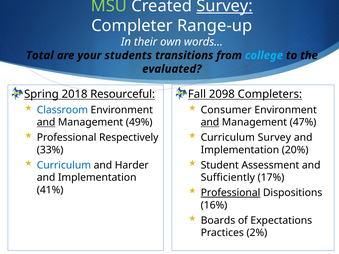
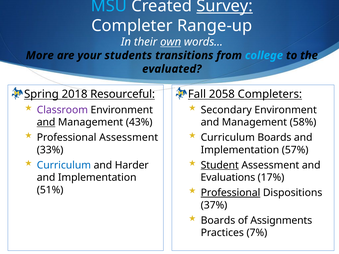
MSU colour: light green -> light blue
own underline: none -> present
Total: Total -> More
2098: 2098 -> 2058
Classroom colour: blue -> purple
Consumer: Consumer -> Secondary
49%: 49% -> 43%
and at (210, 122) underline: present -> none
47%: 47% -> 58%
Professional Respectively: Respectively -> Assessment
Curriculum Survey: Survey -> Boards
20%: 20% -> 57%
Student underline: none -> present
Sufficiently: Sufficiently -> Evaluations
41%: 41% -> 51%
16%: 16% -> 37%
Expectations: Expectations -> Assignments
2%: 2% -> 7%
